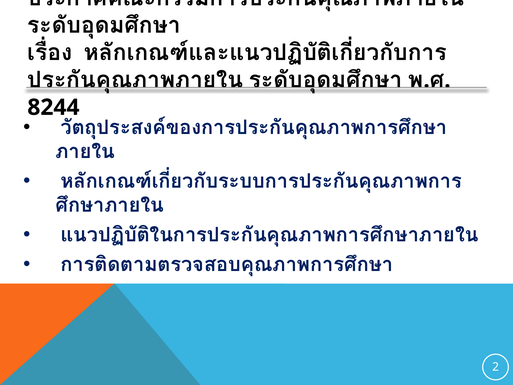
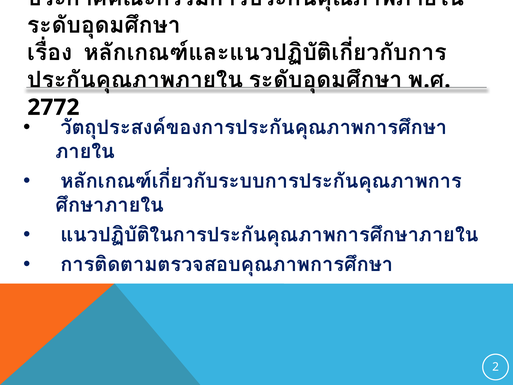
8244: 8244 -> 2772
